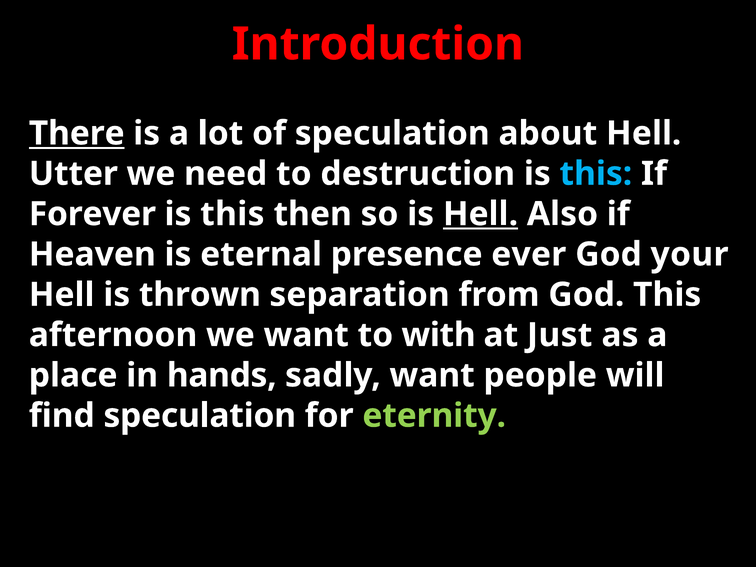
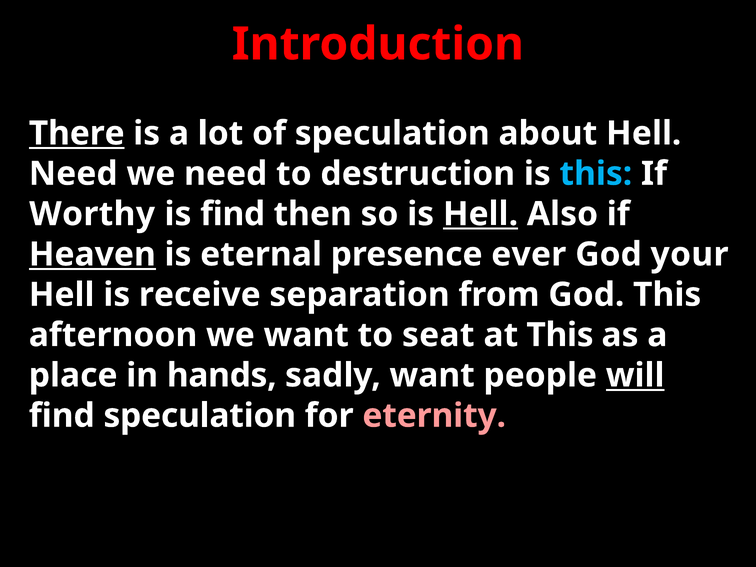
Utter at (73, 174): Utter -> Need
Forever: Forever -> Worthy
this at (232, 214): this -> find
Heaven underline: none -> present
thrown: thrown -> receive
with: with -> seat
at Just: Just -> This
will underline: none -> present
eternity colour: light green -> pink
